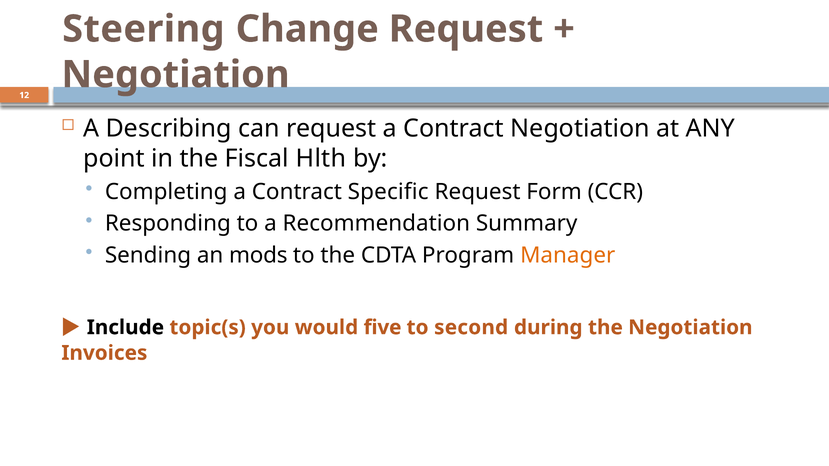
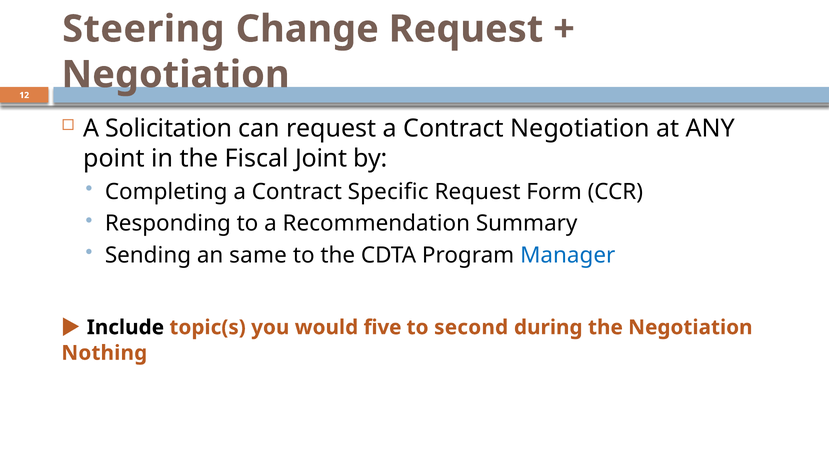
Describing: Describing -> Solicitation
Hlth: Hlth -> Joint
mods: mods -> same
Manager colour: orange -> blue
Invoices: Invoices -> Nothing
